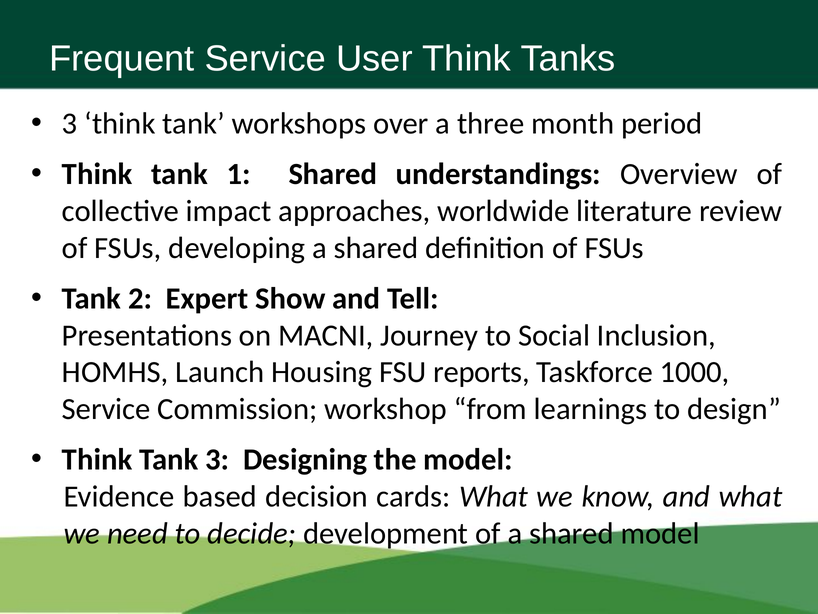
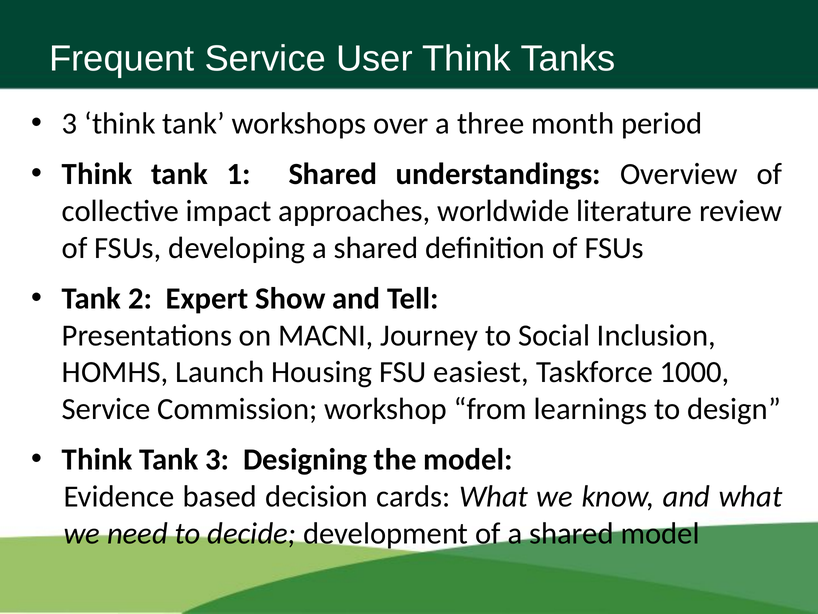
reports: reports -> easiest
